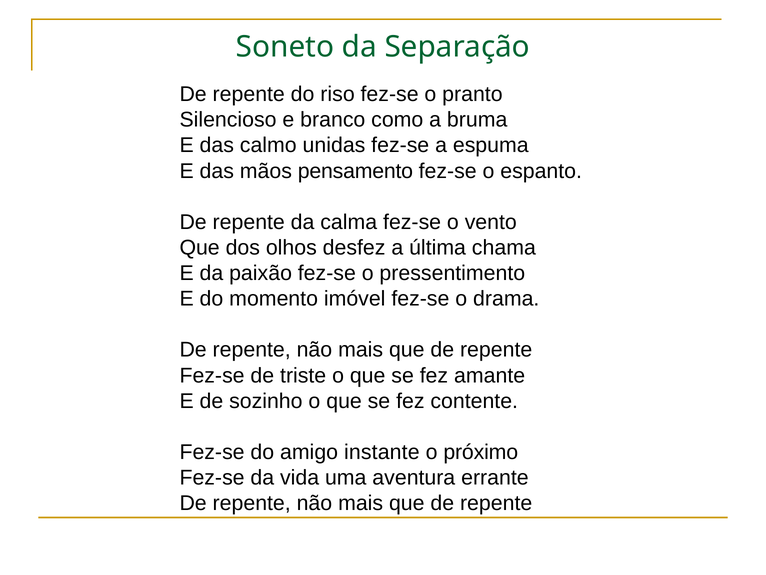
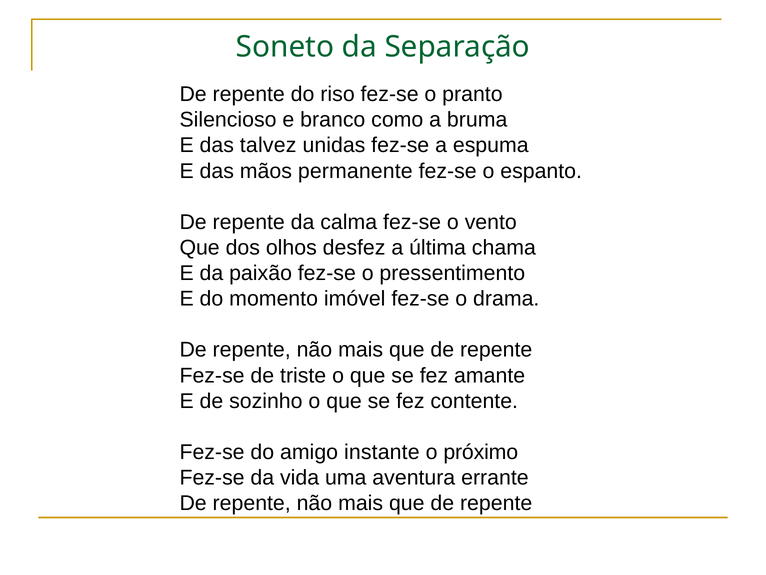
calmo: calmo -> talvez
pensamento: pensamento -> permanente
